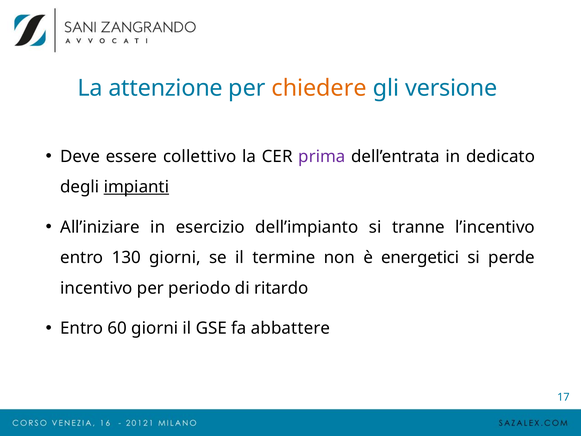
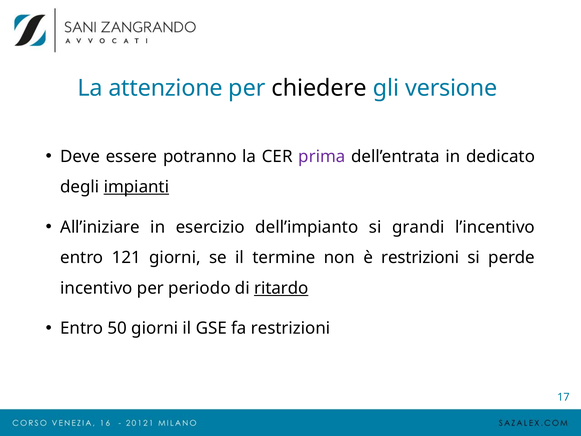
chiedere colour: orange -> black
collettivo: collettivo -> potranno
tranne: tranne -> grandi
130: 130 -> 121
è energetici: energetici -> restrizioni
ritardo underline: none -> present
60: 60 -> 50
fa abbattere: abbattere -> restrizioni
